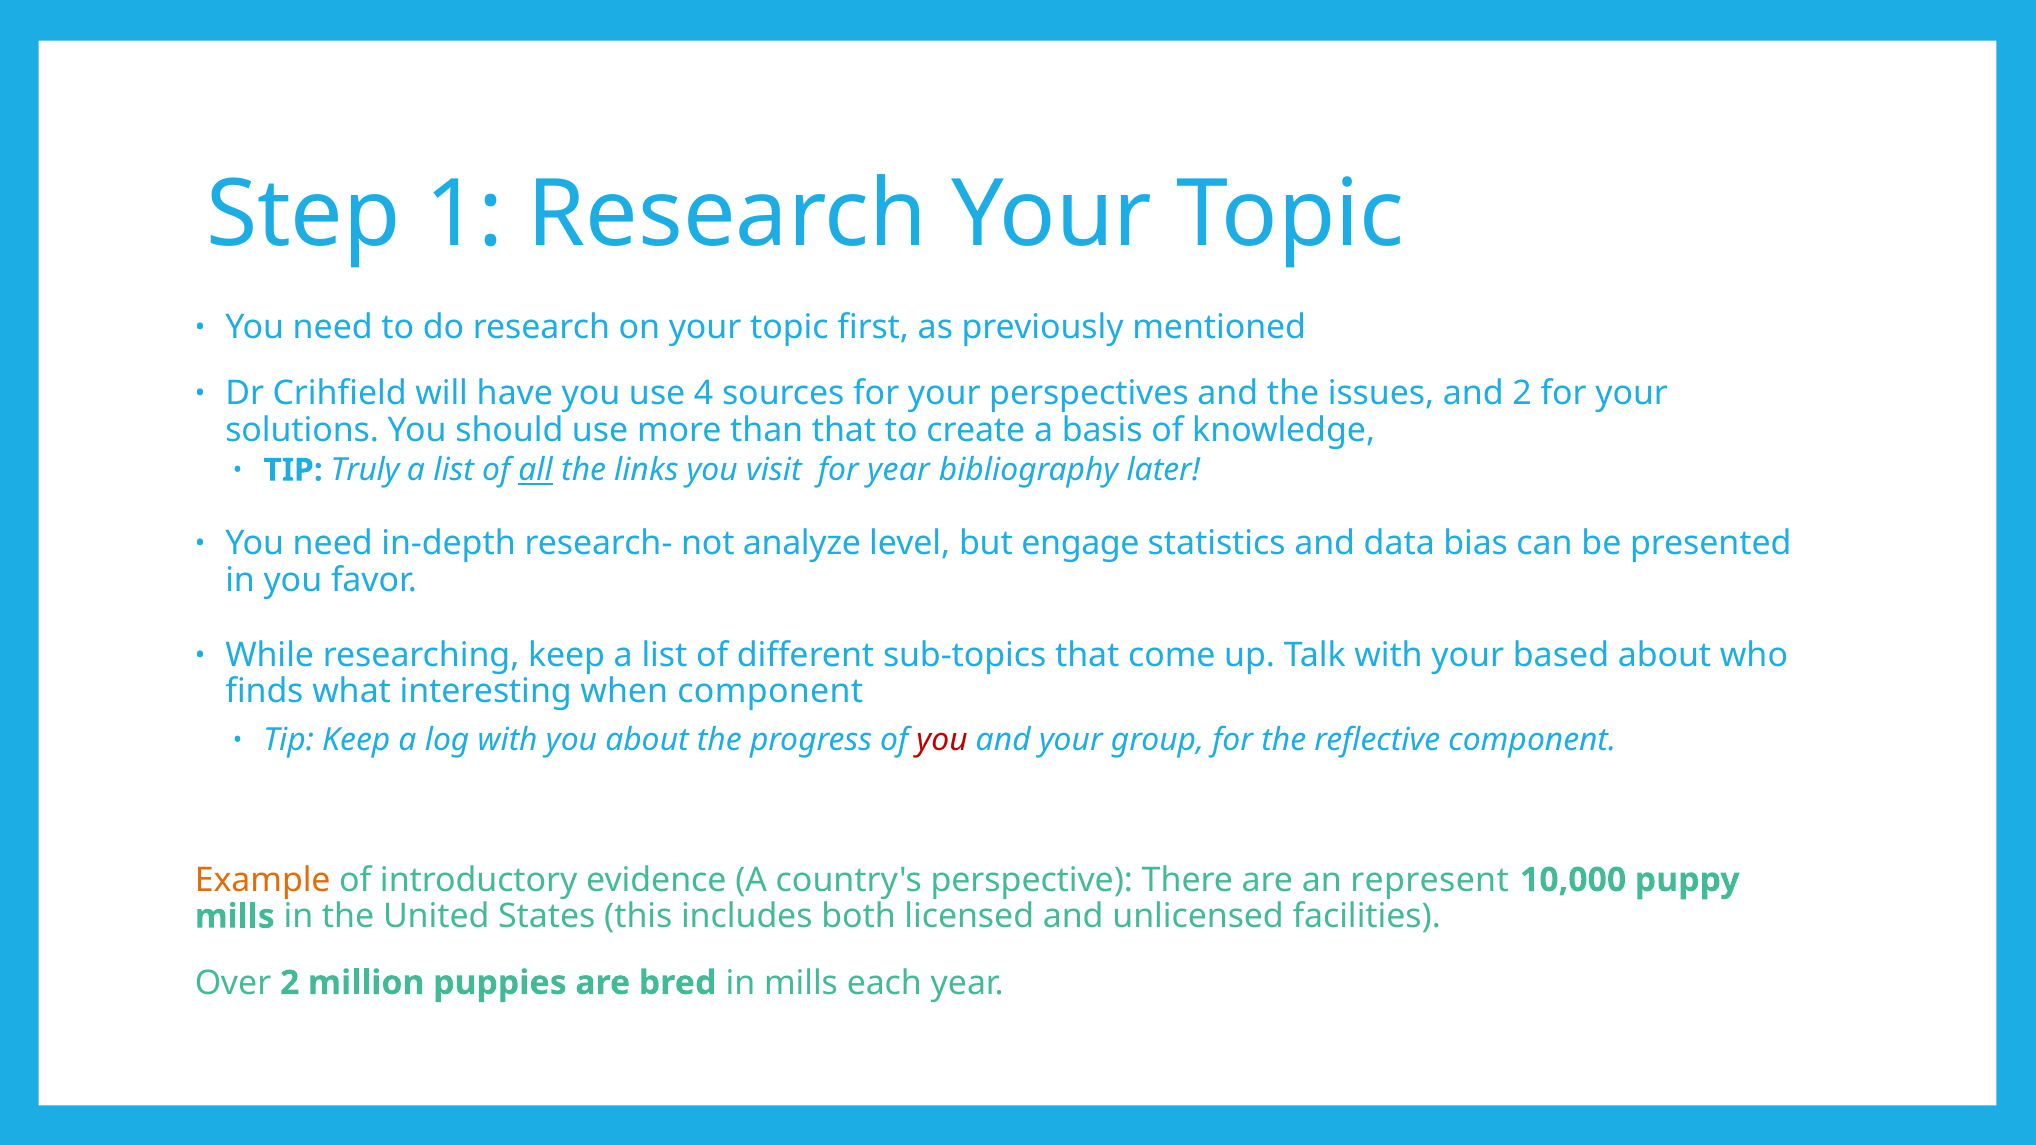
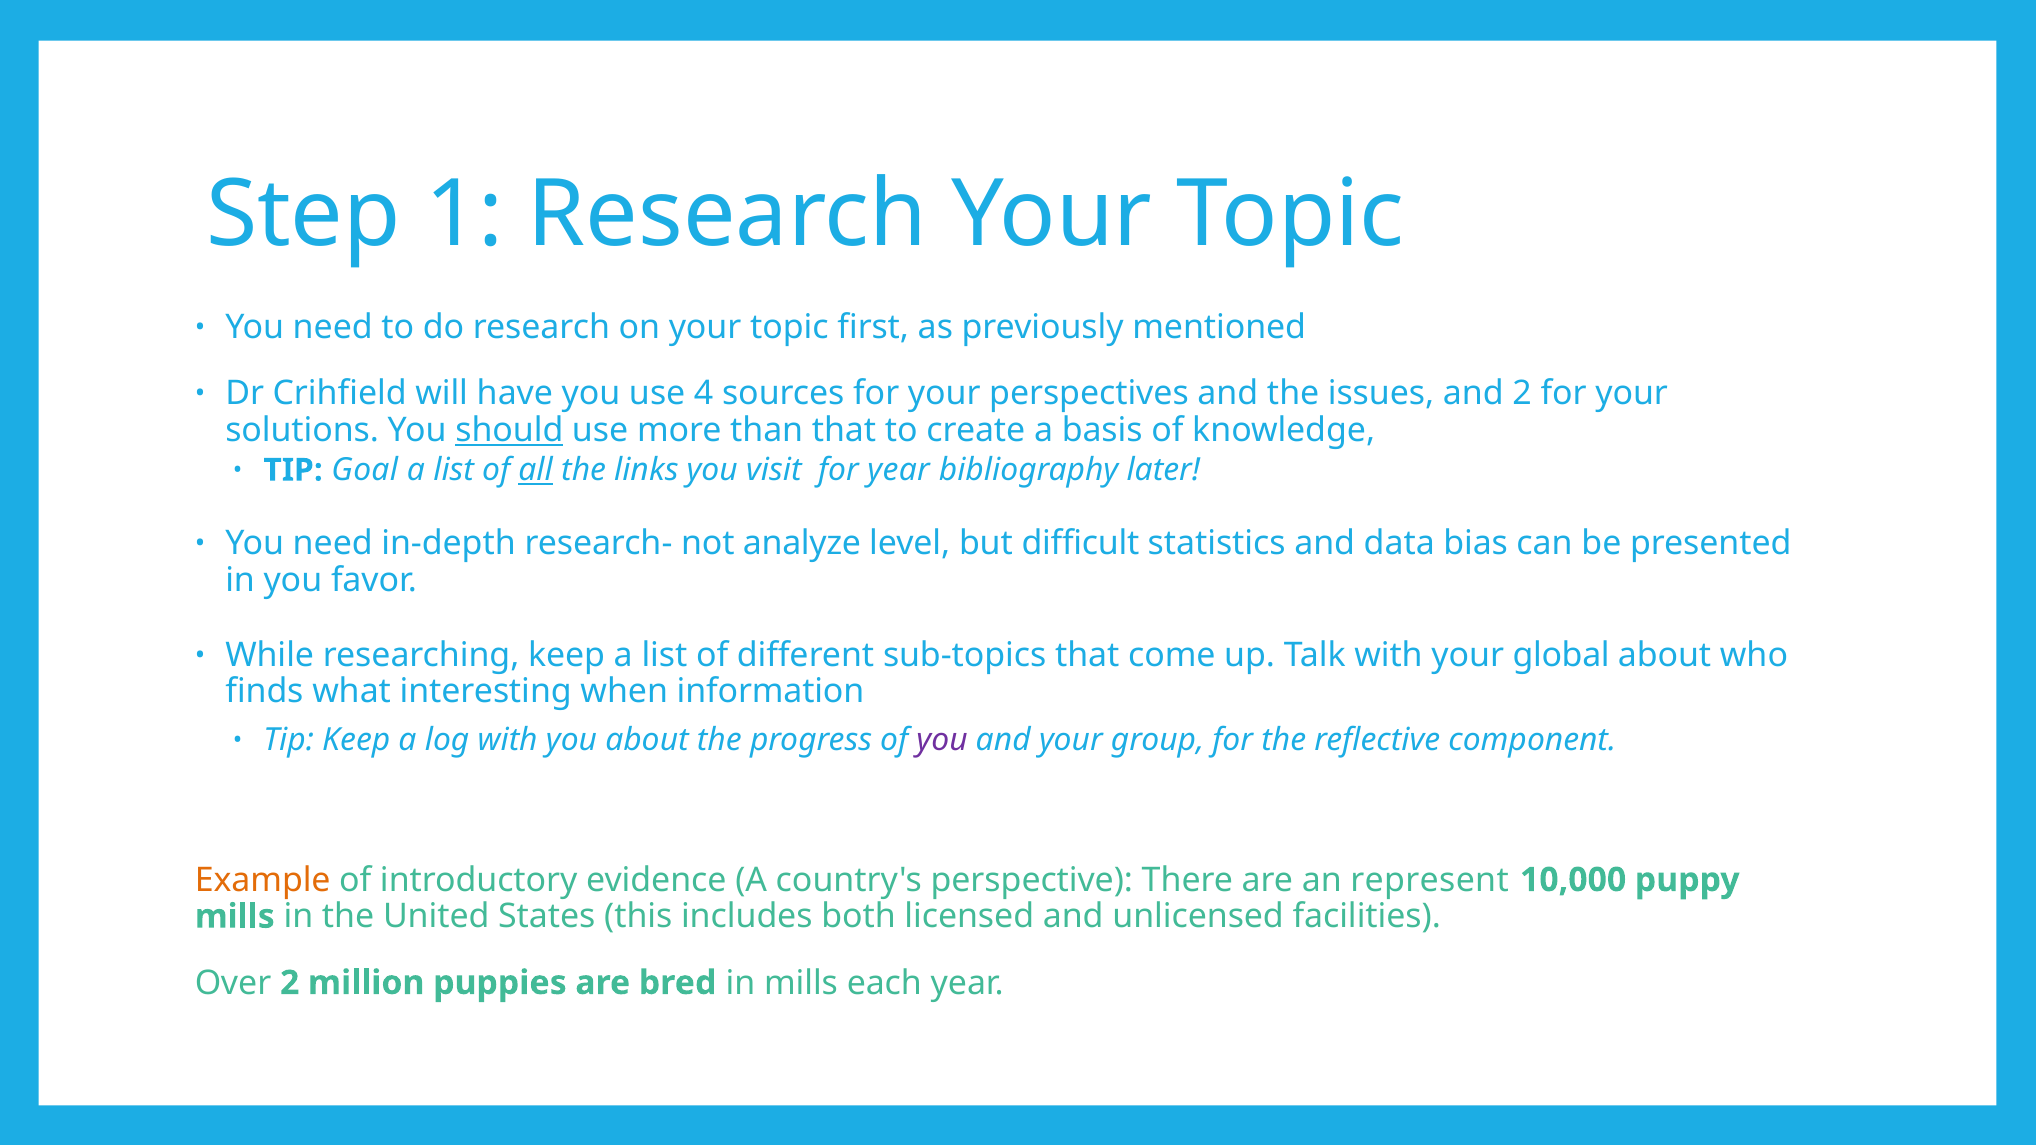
should underline: none -> present
Truly: Truly -> Goal
engage: engage -> difficult
based: based -> global
when component: component -> information
you at (942, 740) colour: red -> purple
